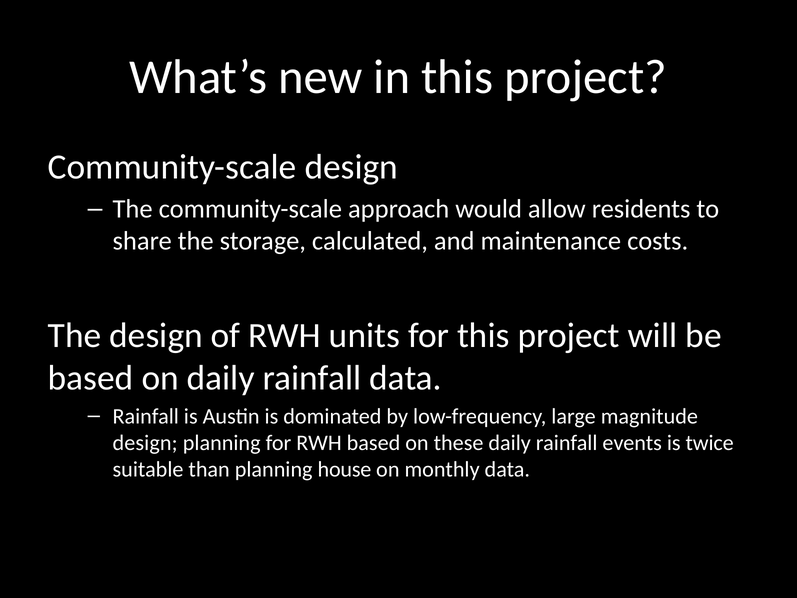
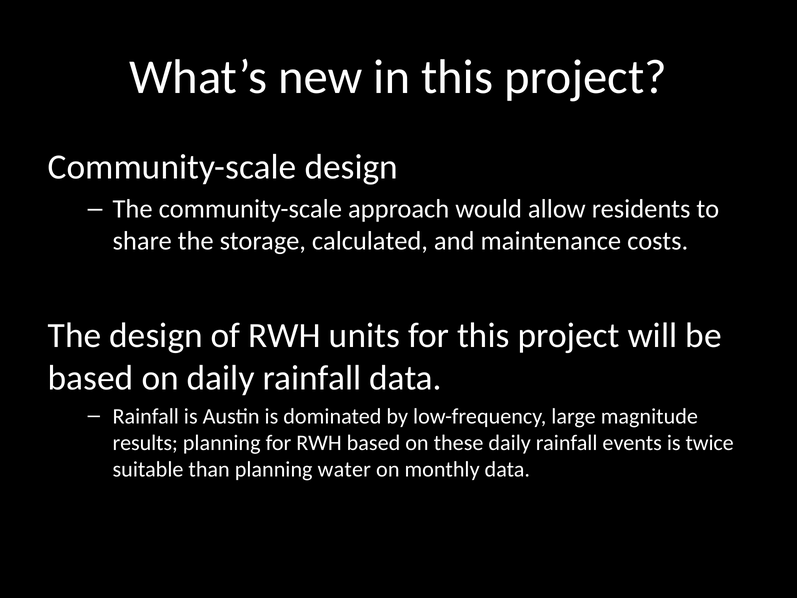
design at (145, 443): design -> results
house: house -> water
